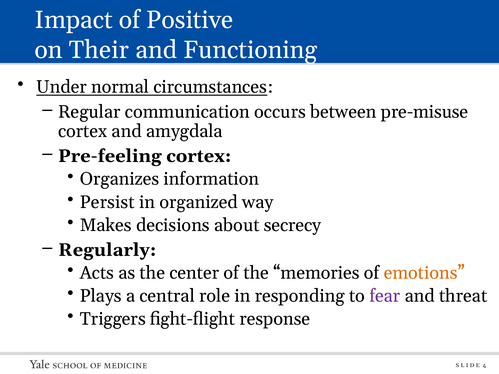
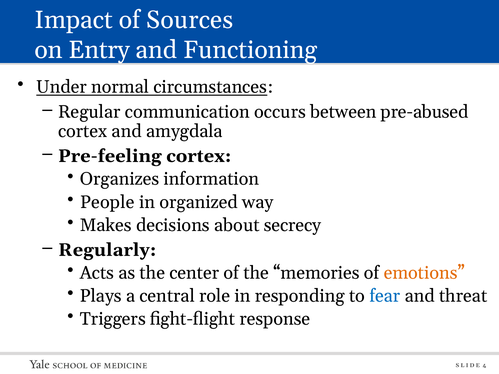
Positive: Positive -> Sources
Their: Their -> Entry
pre-misuse: pre-misuse -> pre-abused
Persist: Persist -> People
fear colour: purple -> blue
